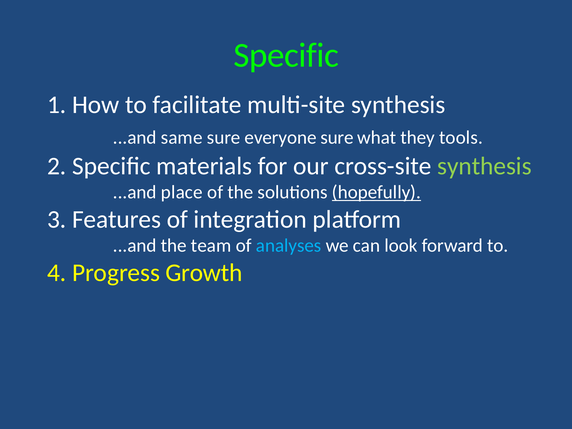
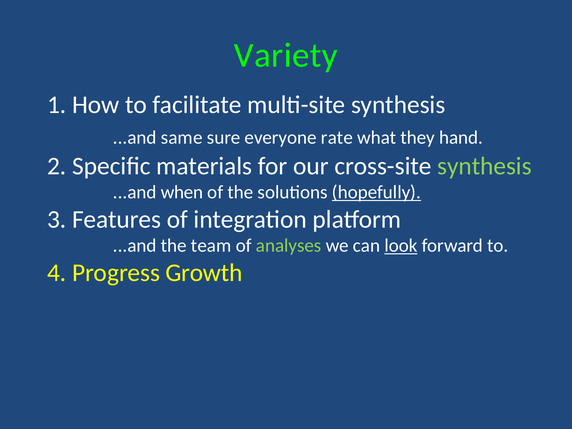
Specific at (286, 55): Specific -> Variety
everyone sure: sure -> rate
tools: tools -> hand
place: place -> when
analyses colour: light blue -> light green
look underline: none -> present
